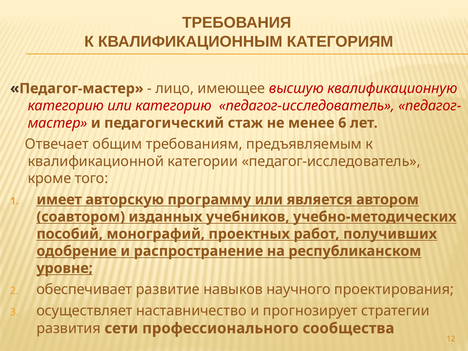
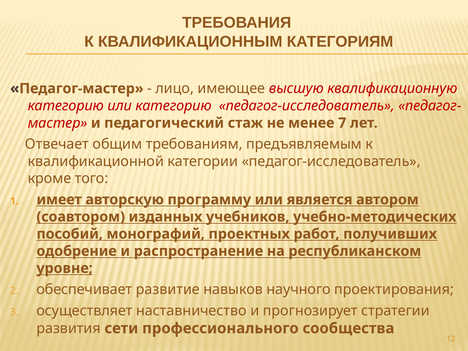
6: 6 -> 7
